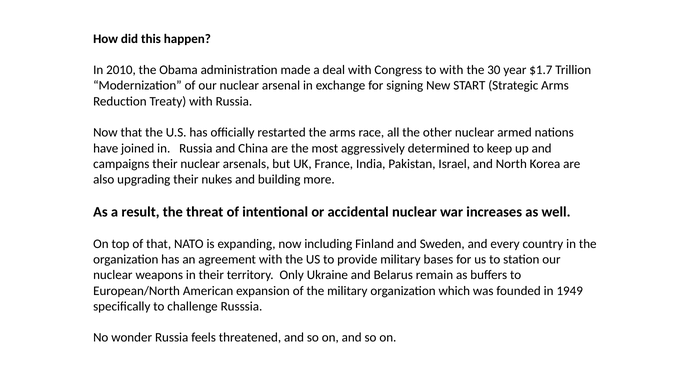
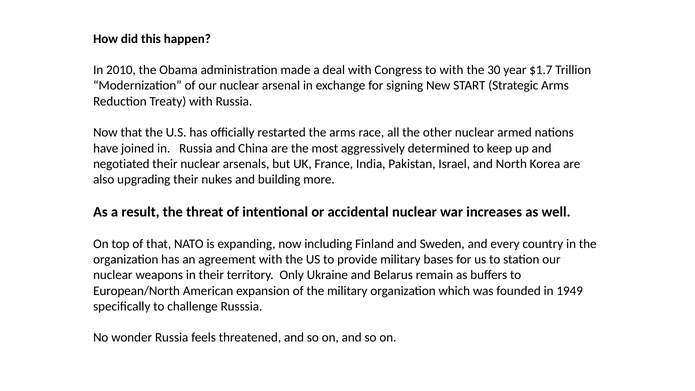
campaigns: campaigns -> negotiated
